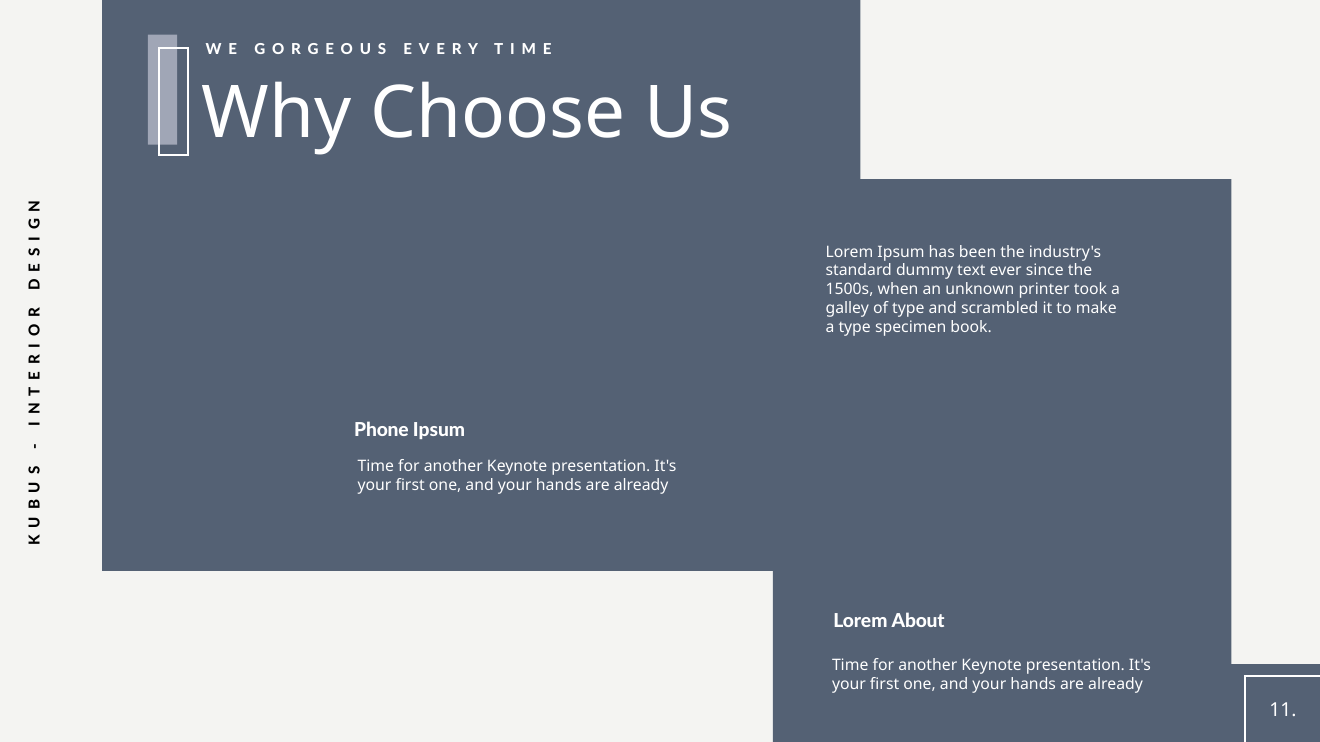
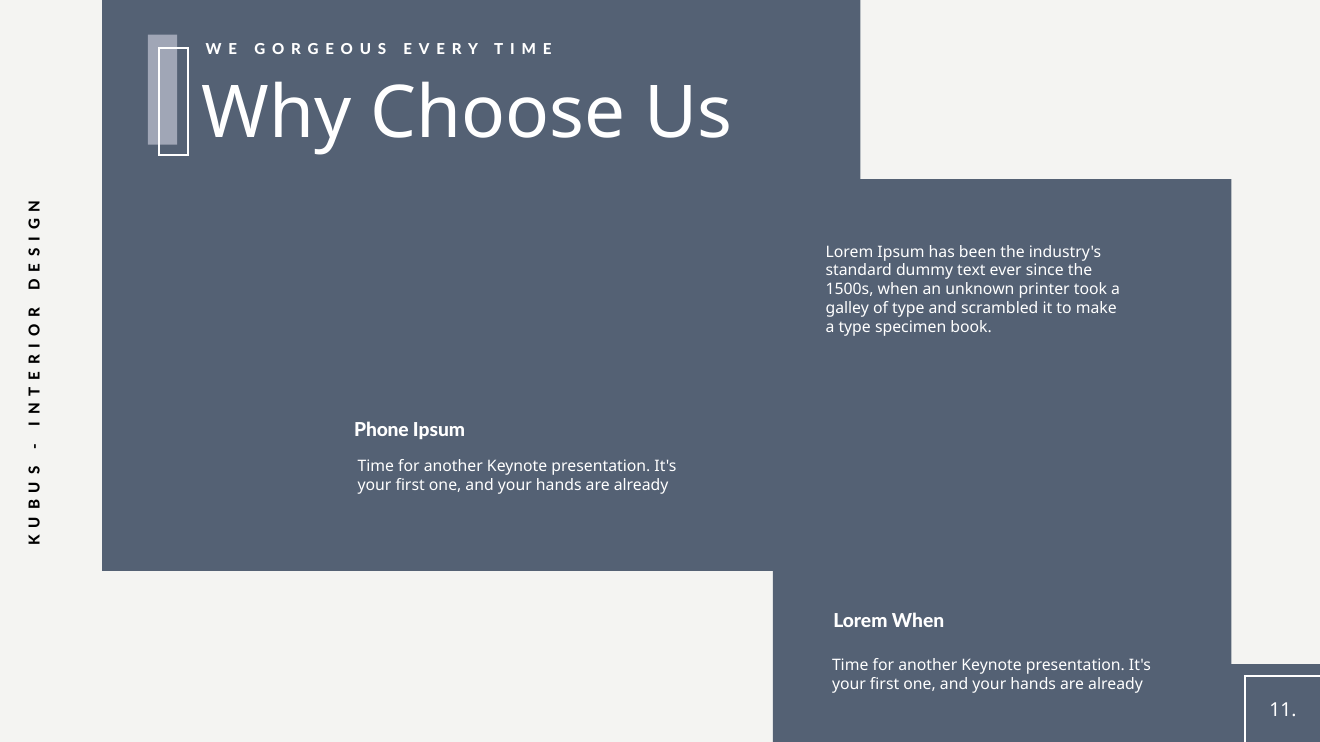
Lorem About: About -> When
